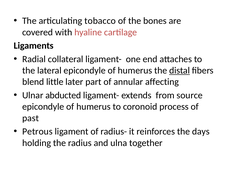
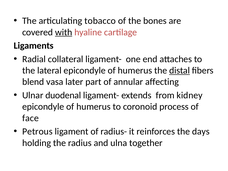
with underline: none -> present
little: little -> vasa
abducted: abducted -> duodenal
source: source -> kidney
past: past -> face
